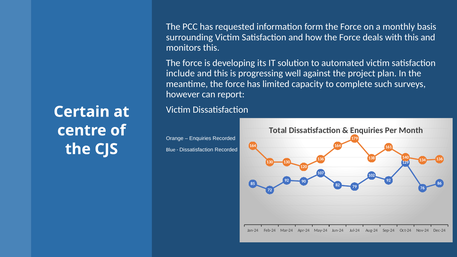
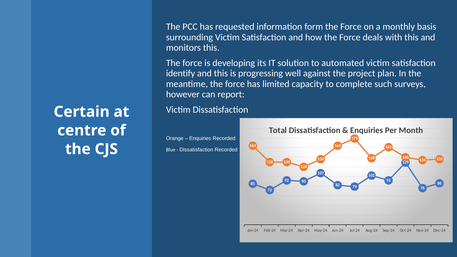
include: include -> identify
